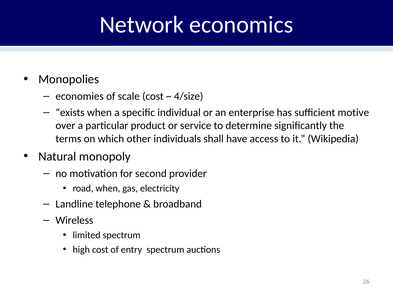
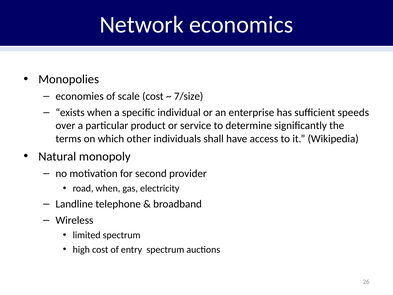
4/size: 4/size -> 7/size
motive: motive -> speeds
